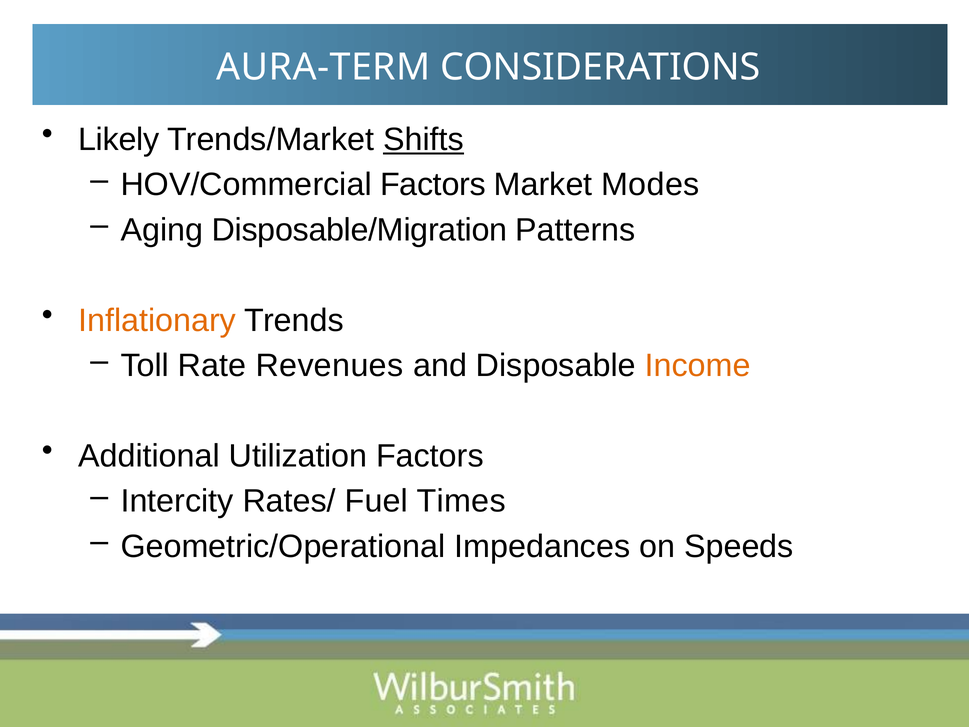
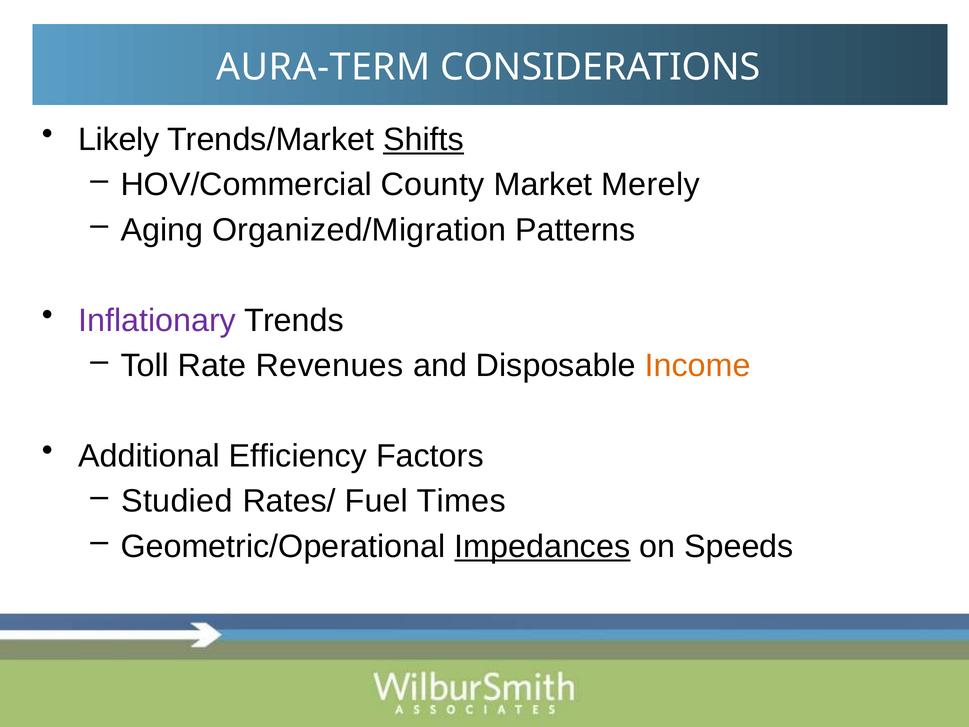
HOV/Commercial Factors: Factors -> County
Modes: Modes -> Merely
Disposable/Migration: Disposable/Migration -> Organized/Migration
Inflationary colour: orange -> purple
Utilization: Utilization -> Efficiency
Intercity: Intercity -> Studied
Impedances underline: none -> present
